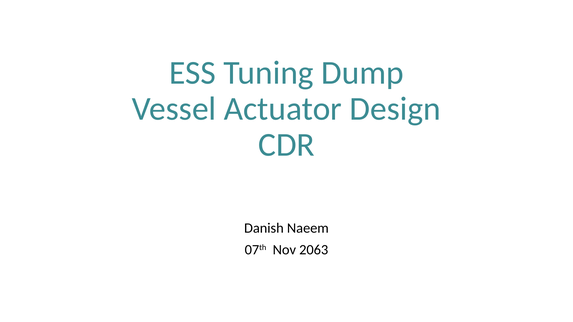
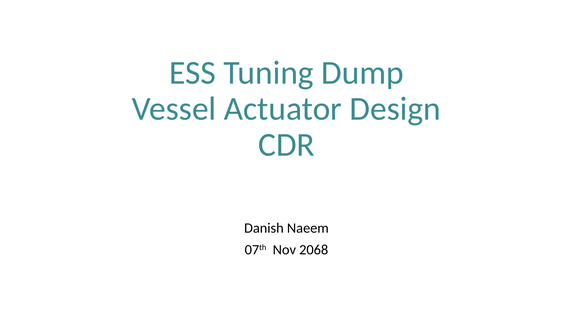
2063: 2063 -> 2068
